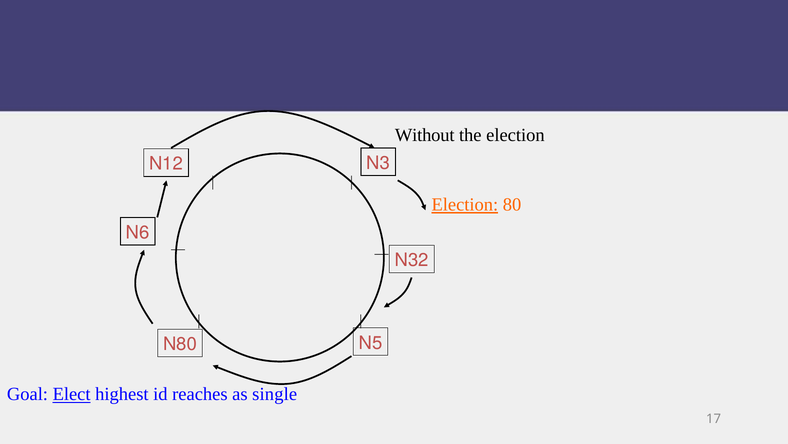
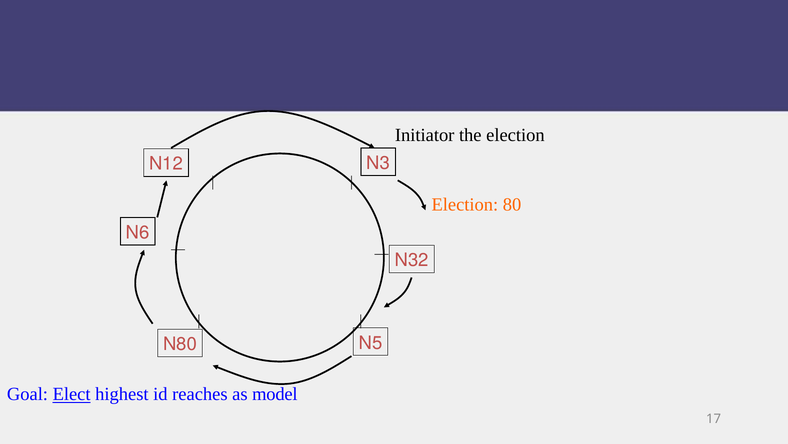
Without: Without -> Initiator
Election at (465, 205) underline: present -> none
single: single -> model
